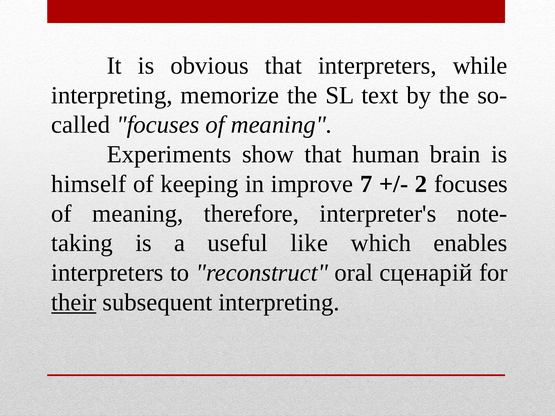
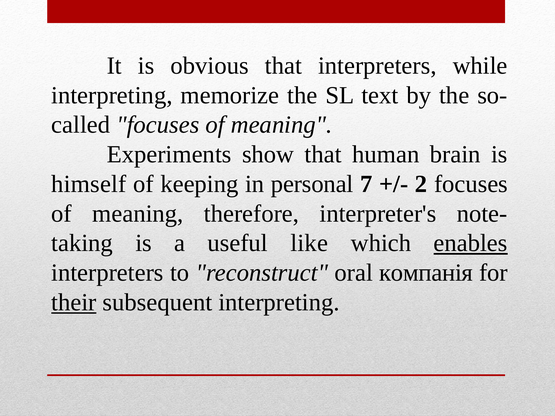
improve: improve -> personal
enables underline: none -> present
сценарій: сценарій -> компанія
